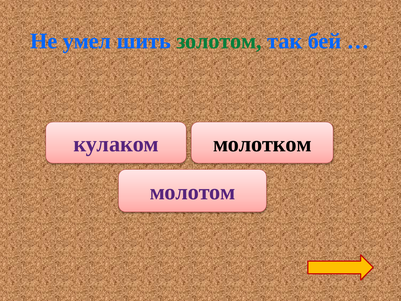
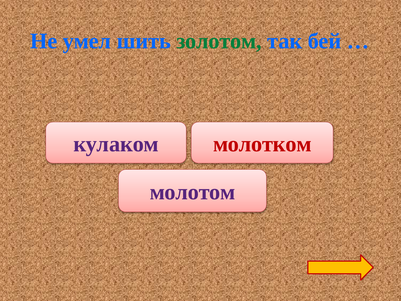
молотком colour: black -> red
